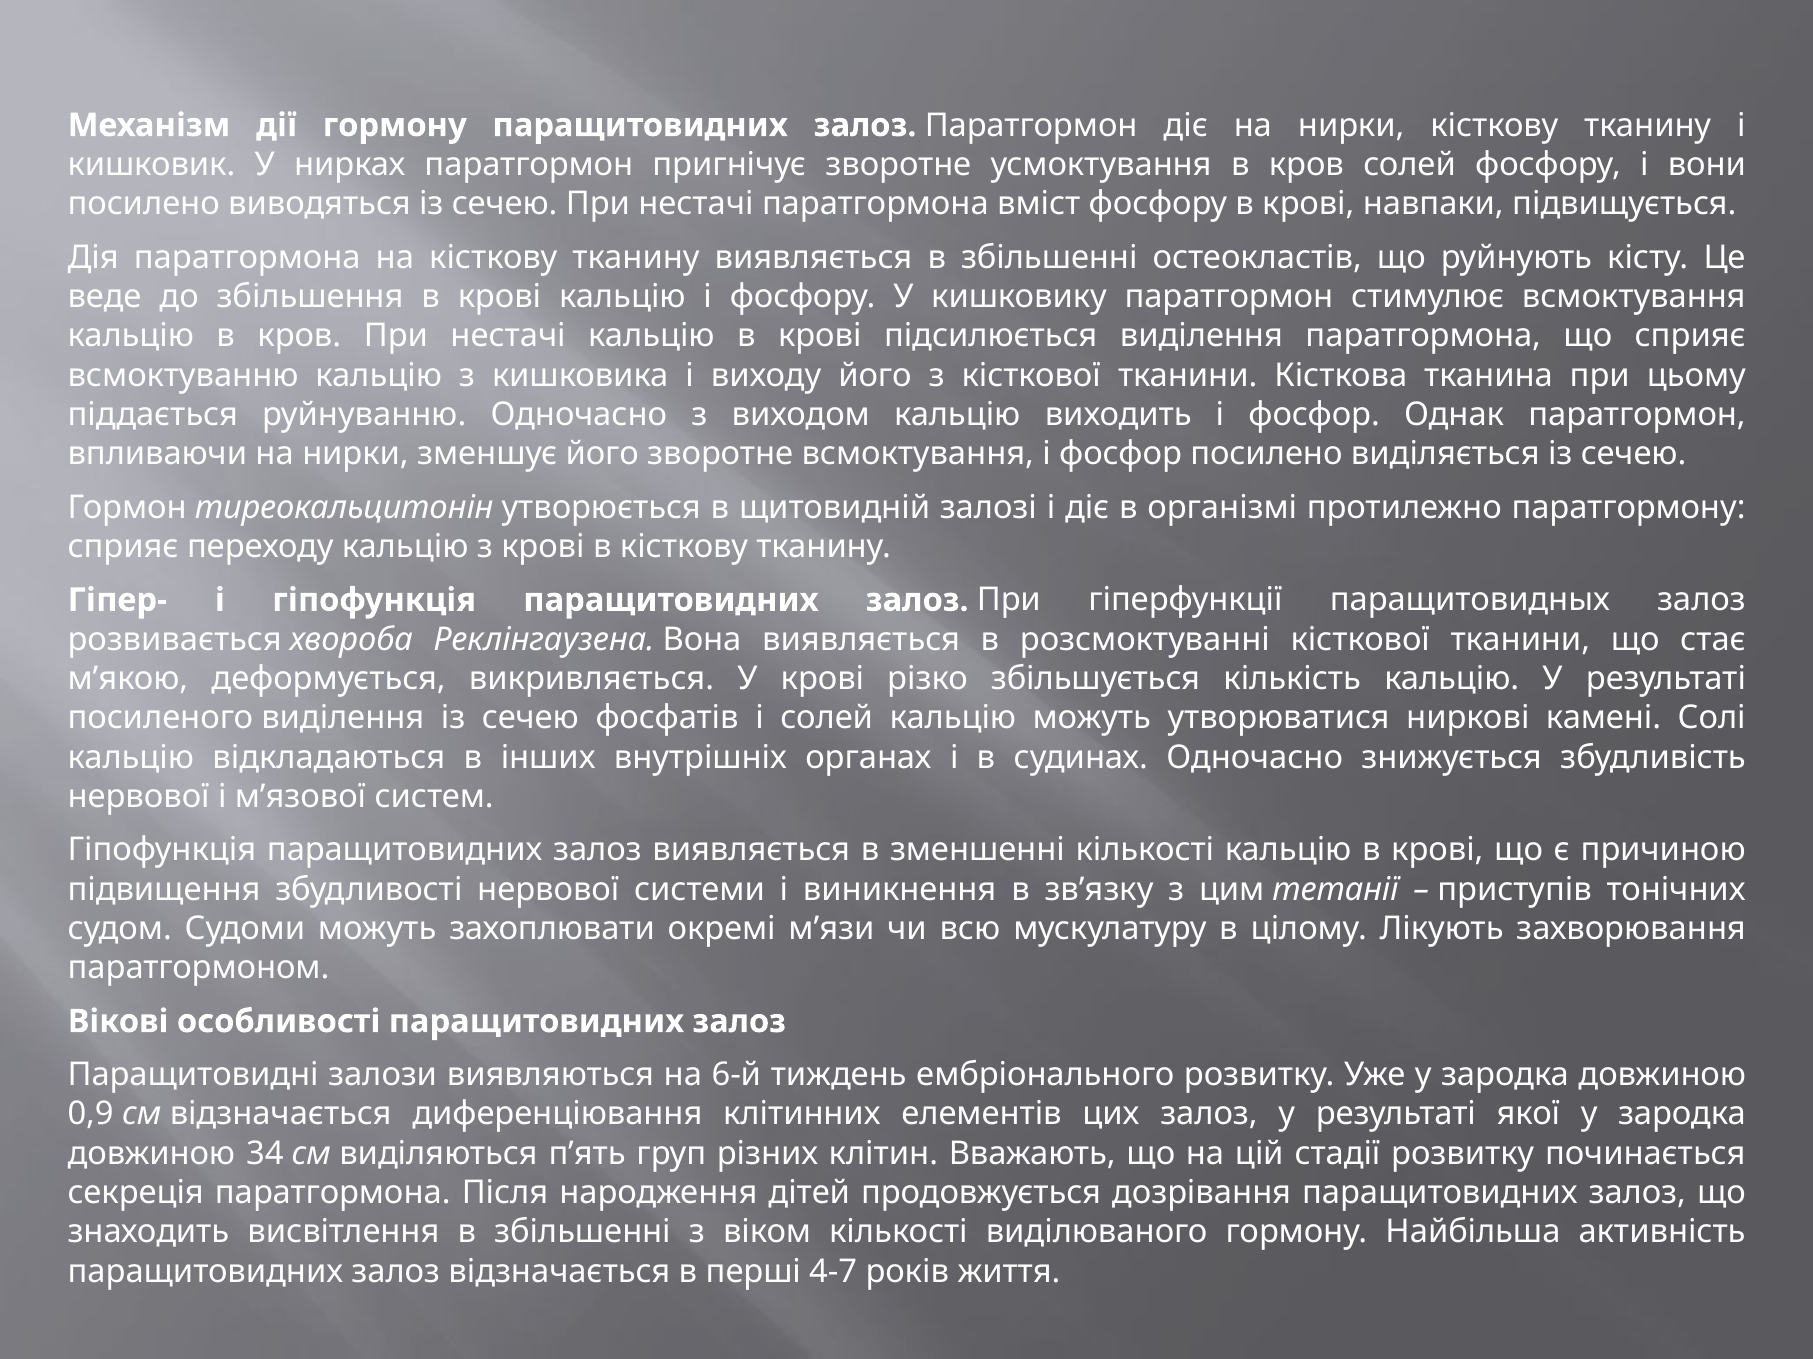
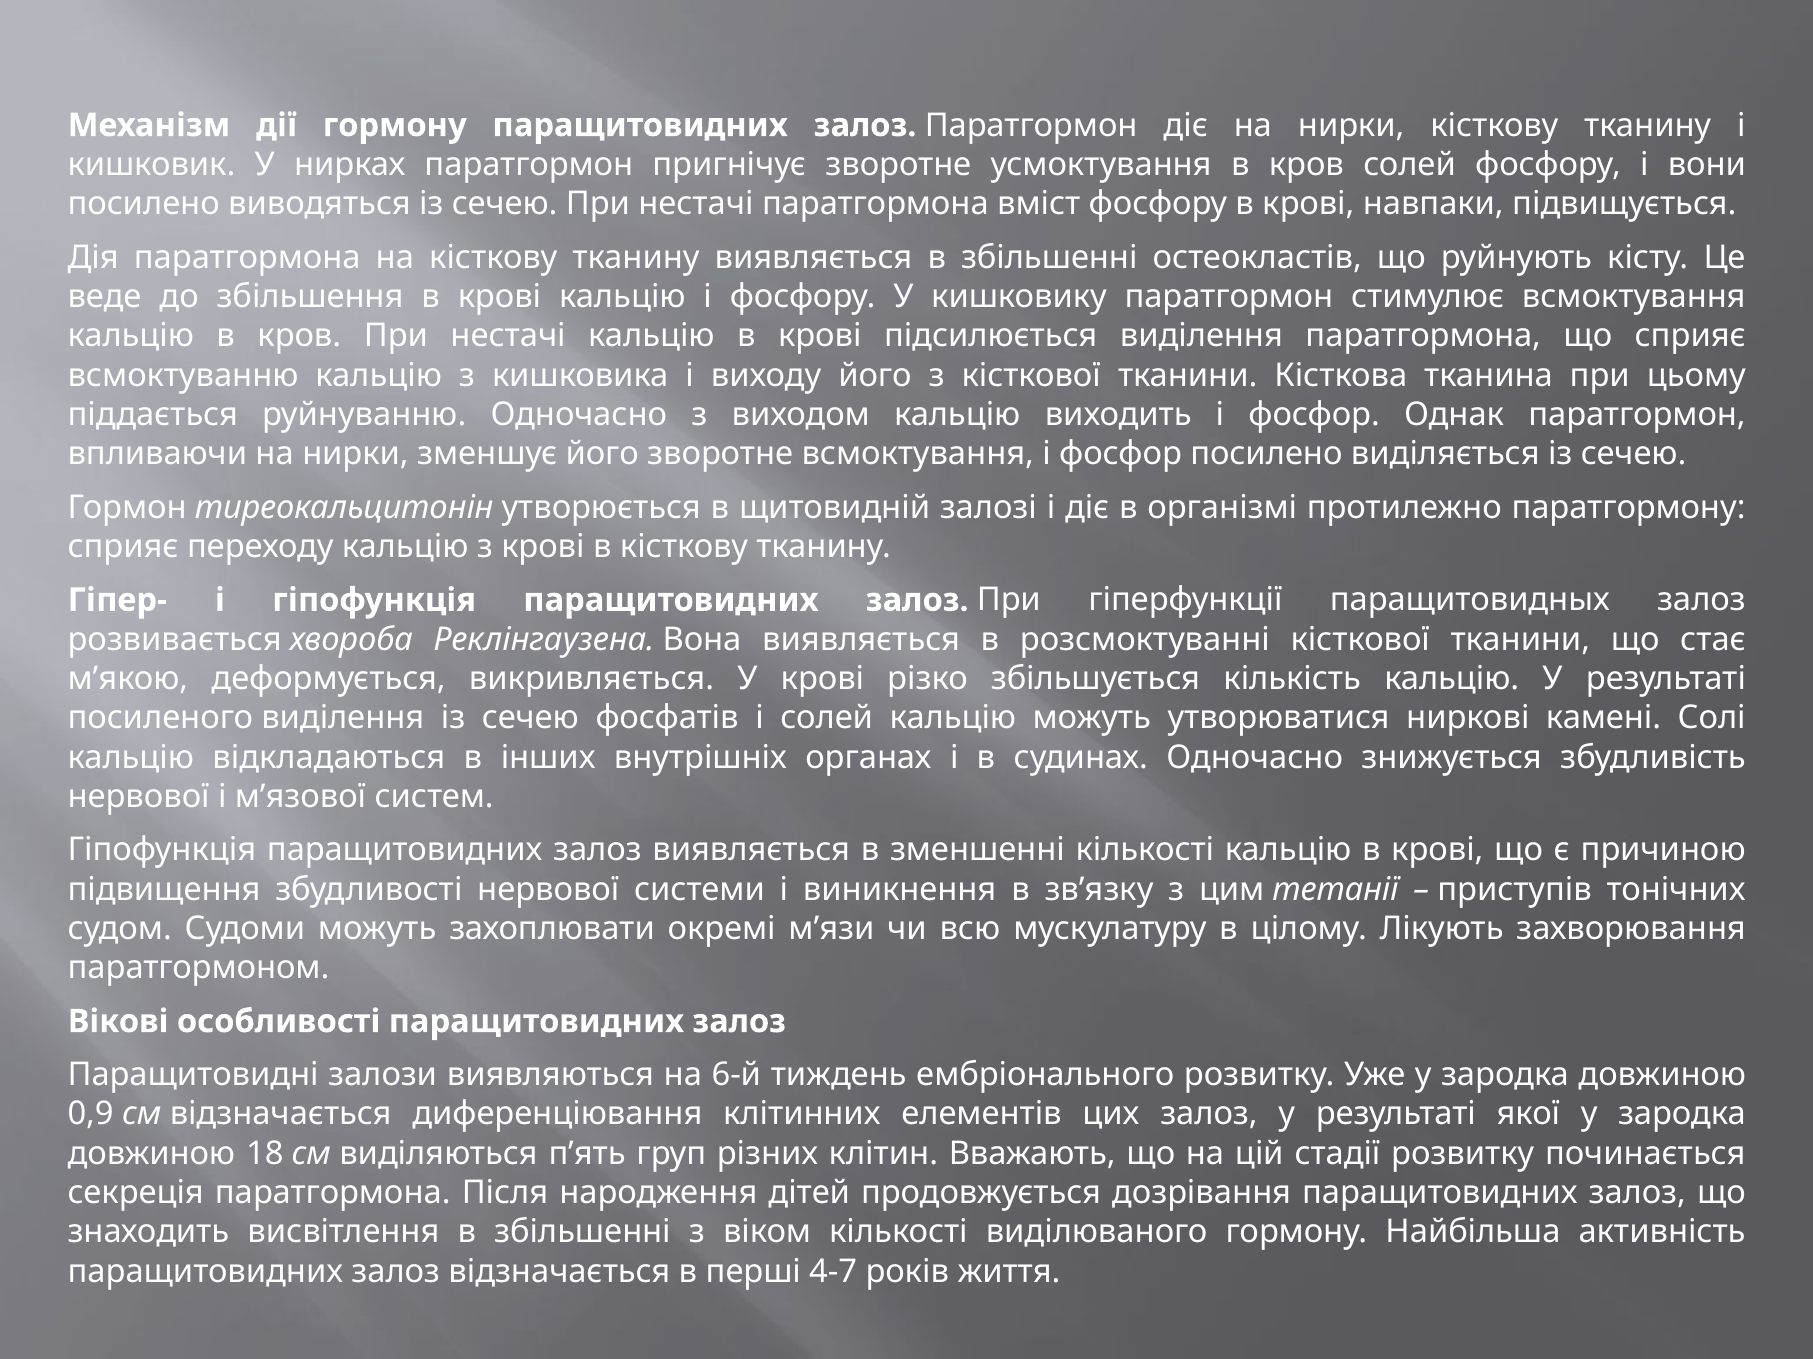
34: 34 -> 18
